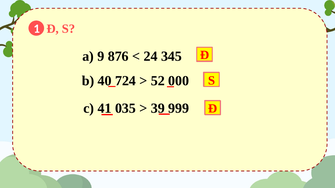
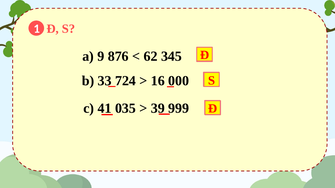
24: 24 -> 62
40: 40 -> 33
52: 52 -> 16
